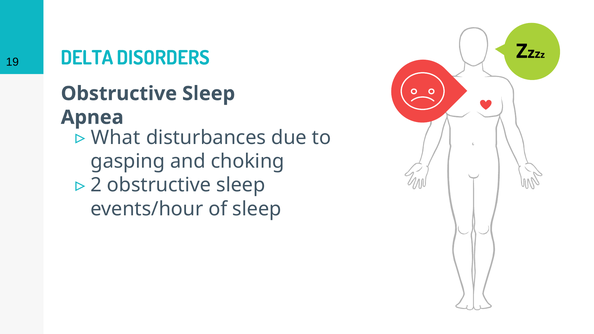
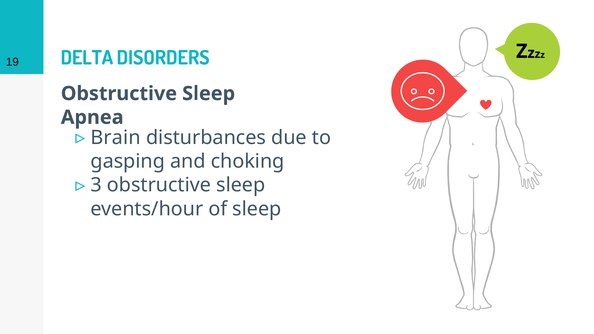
What: What -> Brain
2: 2 -> 3
